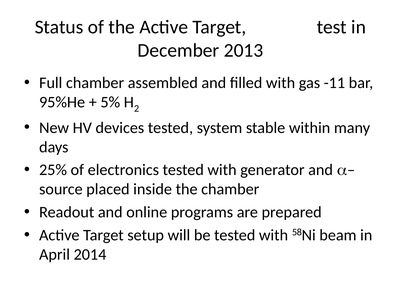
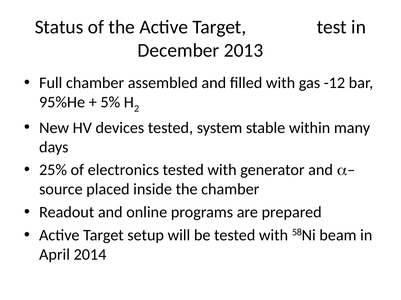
-11: -11 -> -12
